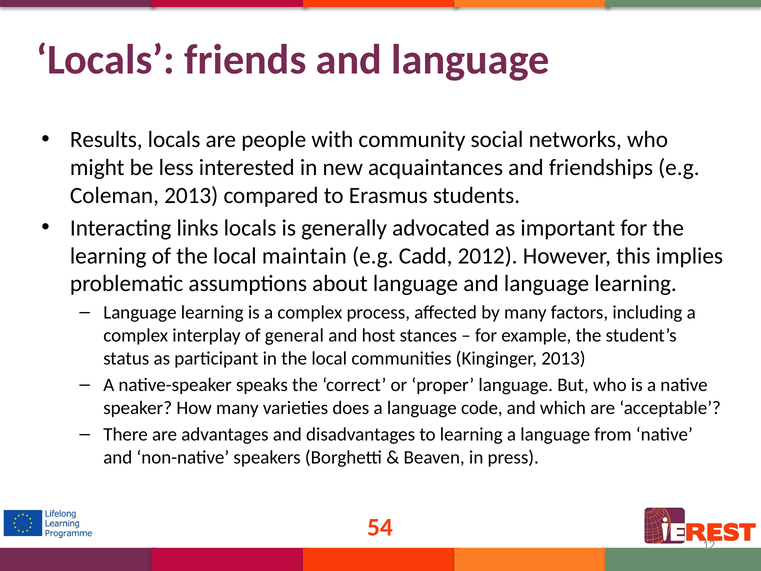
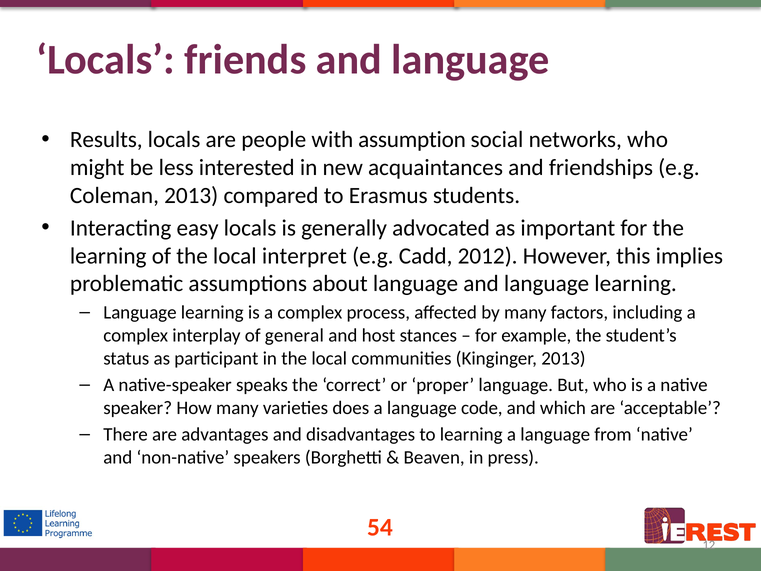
community: community -> assumption
links: links -> easy
maintain: maintain -> interpret
